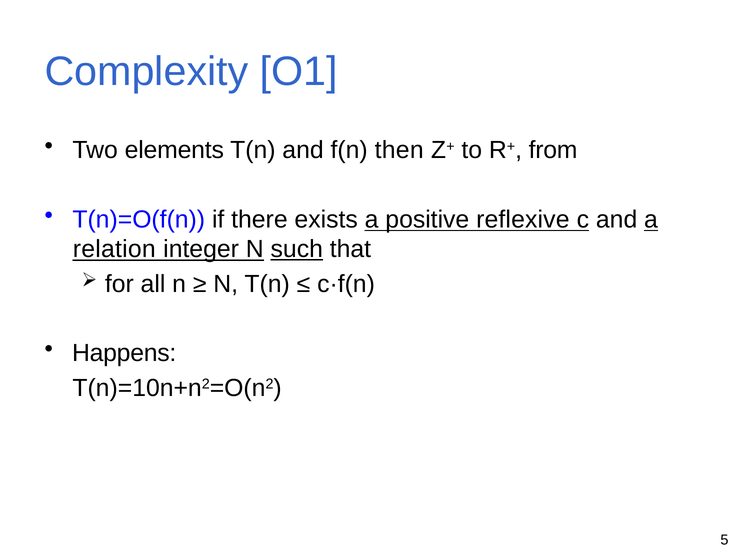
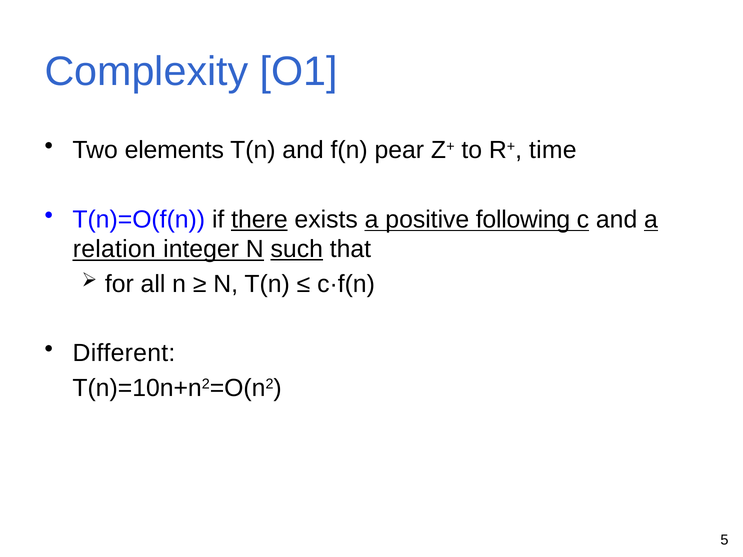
then: then -> pear
from: from -> time
there underline: none -> present
reflexive: reflexive -> following
Happens: Happens -> Different
